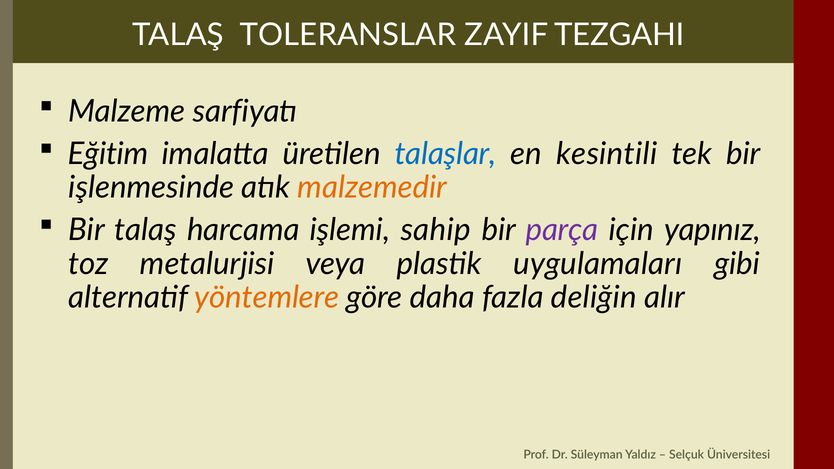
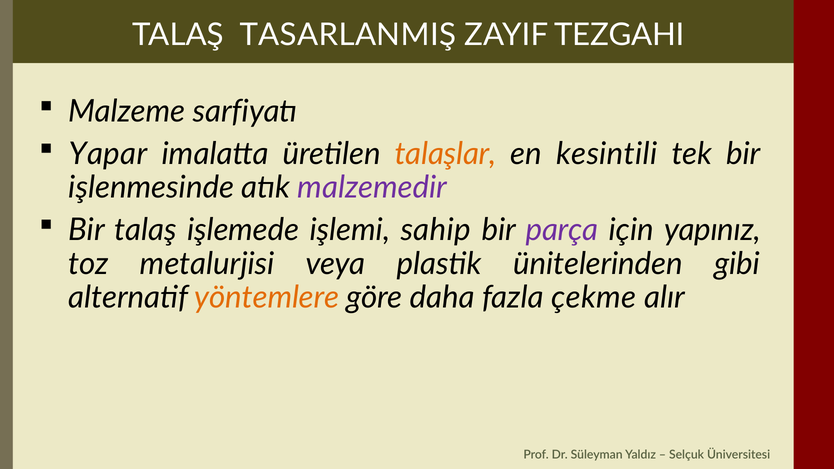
TOLERANSLAR: TOLERANSLAR -> TASARLANMIŞ
Eğitim: Eğitim -> Yapar
talaşlar colour: blue -> orange
malzemedir colour: orange -> purple
harcama: harcama -> işlemede
uygulamaları: uygulamaları -> ünitelerinden
deliğin: deliğin -> çekme
